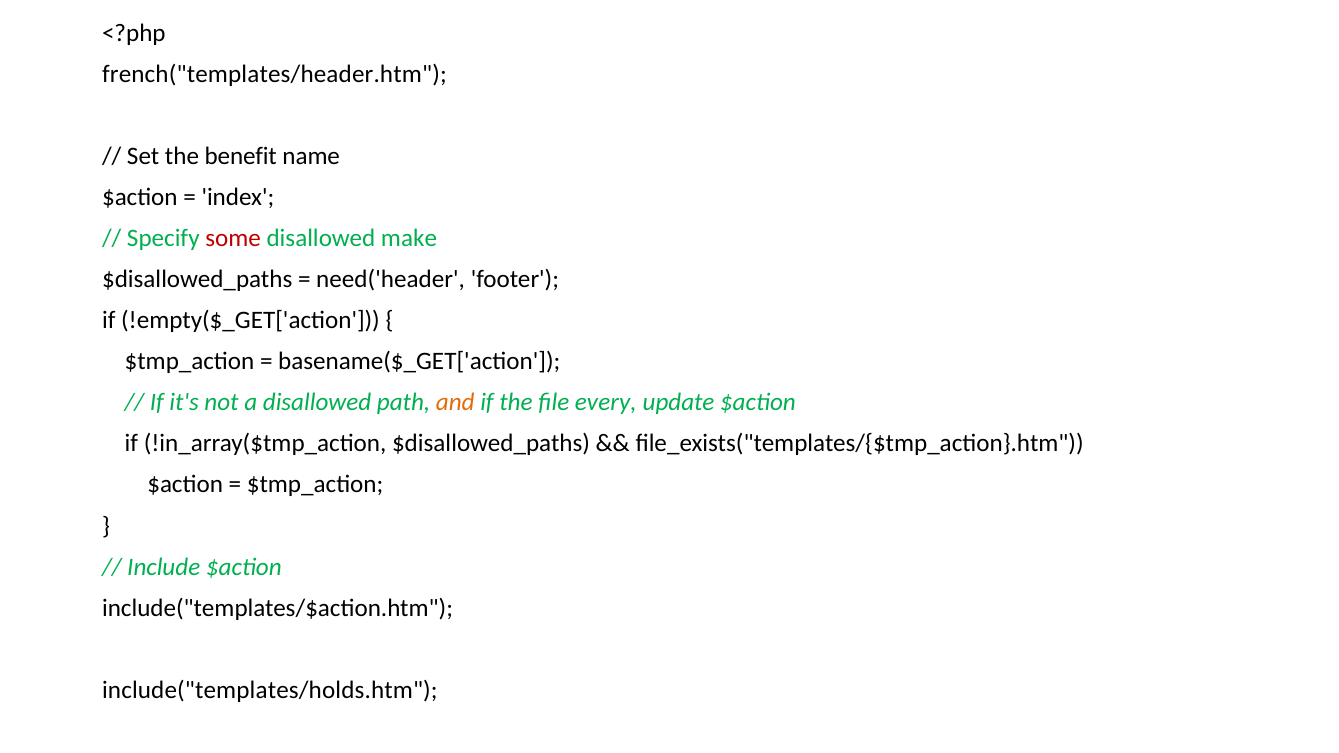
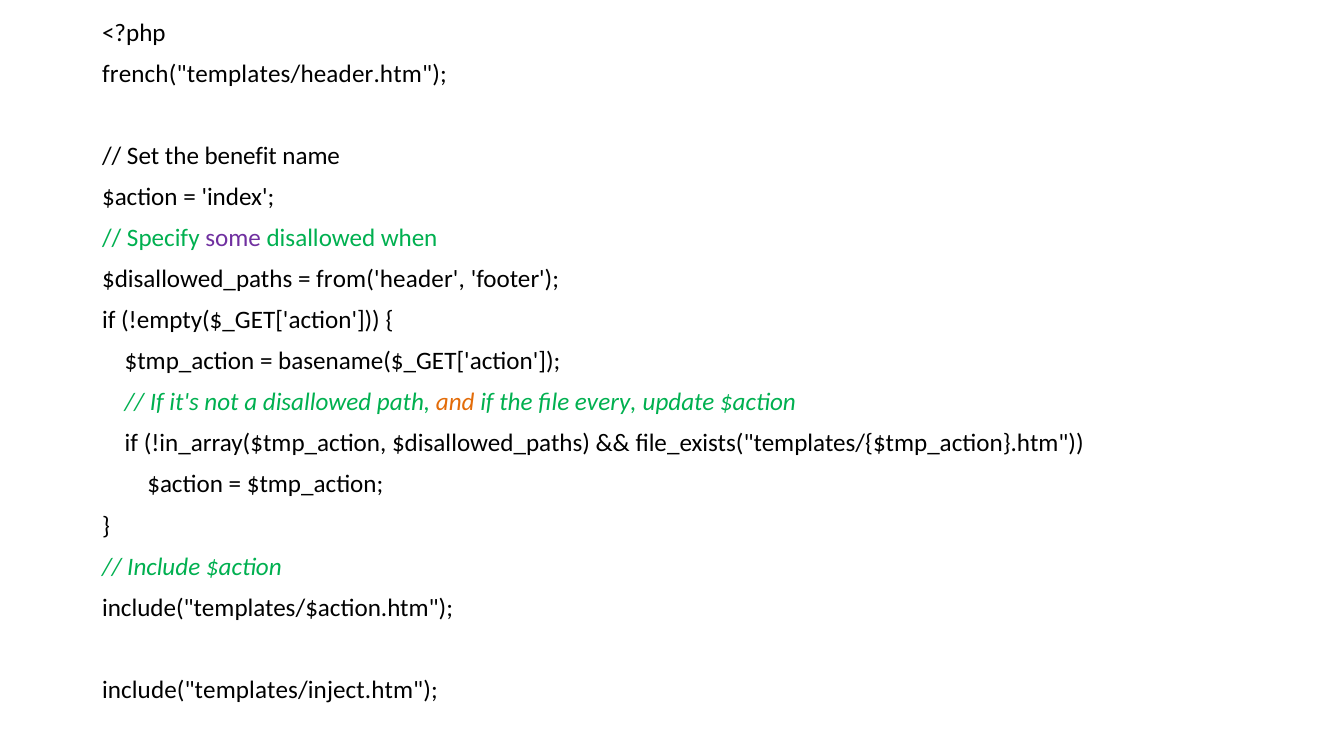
some colour: red -> purple
make: make -> when
need('header: need('header -> from('header
include("templates/holds.htm: include("templates/holds.htm -> include("templates/inject.htm
